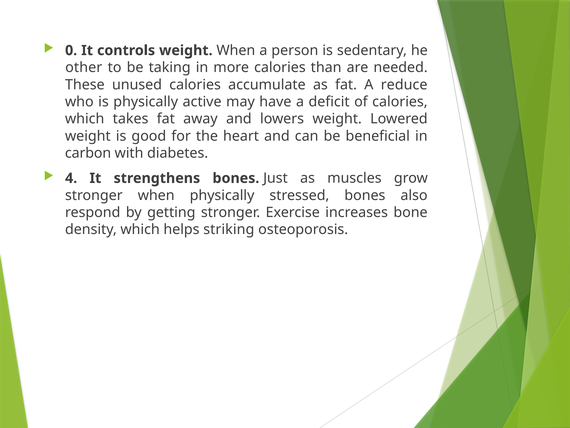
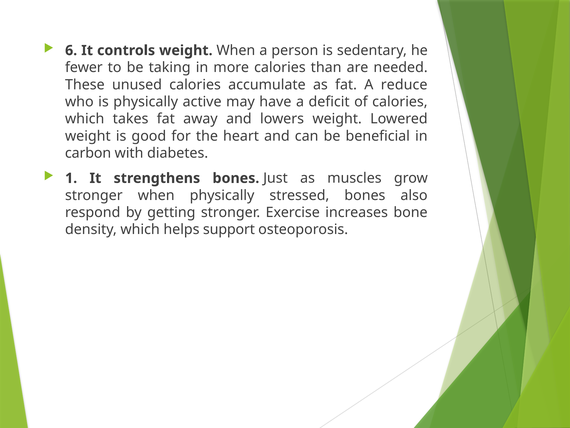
0: 0 -> 6
other: other -> fewer
4: 4 -> 1
striking: striking -> support
